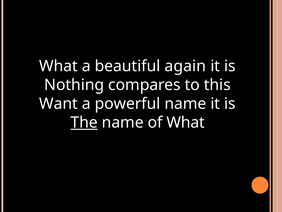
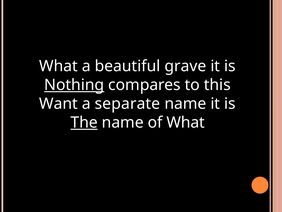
again: again -> grave
Nothing underline: none -> present
powerful: powerful -> separate
